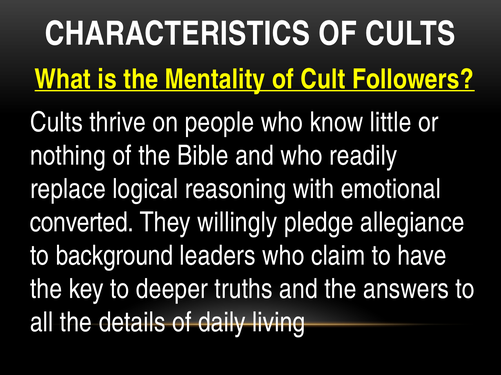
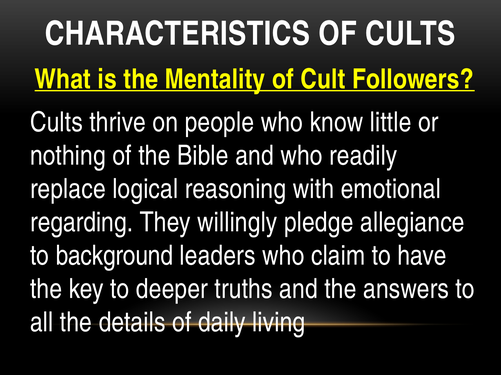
converted: converted -> regarding
